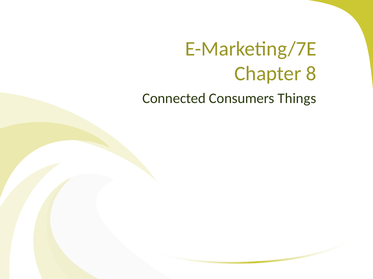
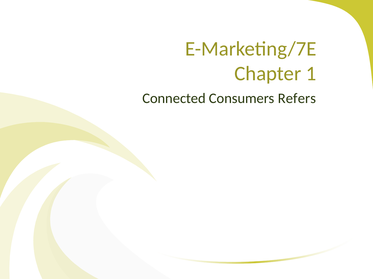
8: 8 -> 1
Things: Things -> Refers
